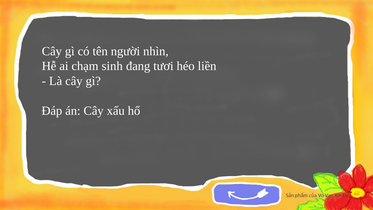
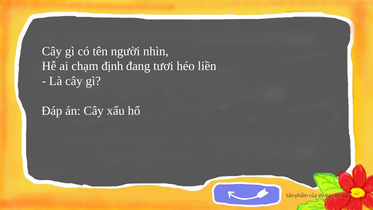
sinh: sinh -> định
